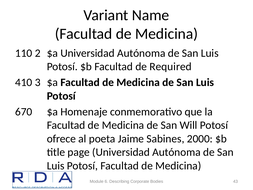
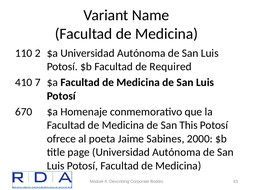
3: 3 -> 7
Will: Will -> This
